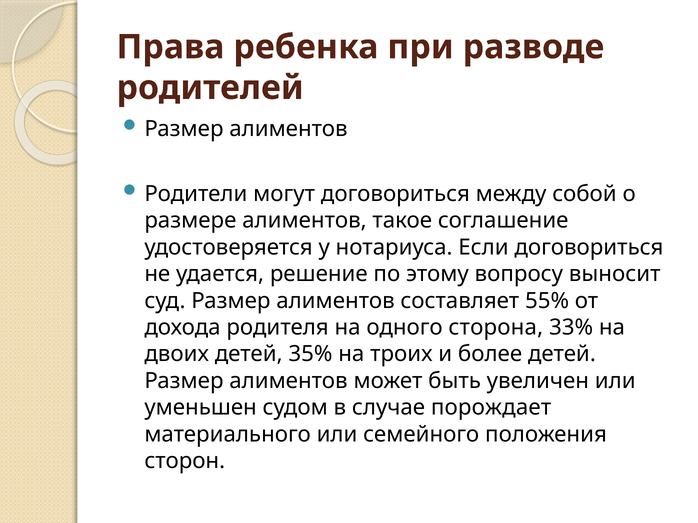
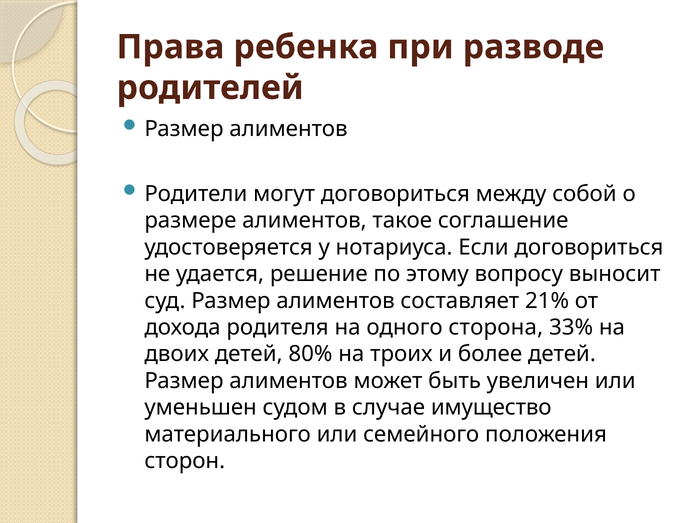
55%: 55% -> 21%
35%: 35% -> 80%
порождает: порождает -> имущество
